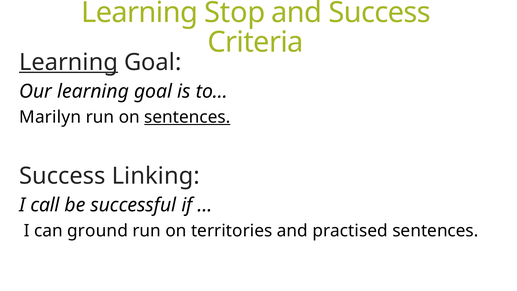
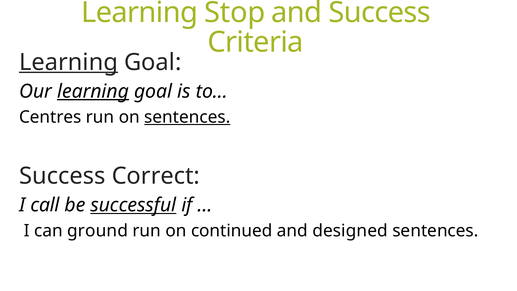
learning at (93, 91) underline: none -> present
Marilyn: Marilyn -> Centres
Linking: Linking -> Correct
successful underline: none -> present
territories: territories -> continued
practised: practised -> designed
